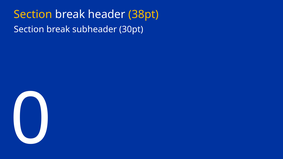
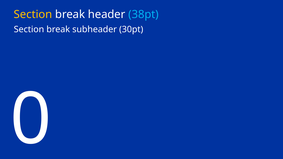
38pt colour: yellow -> light blue
